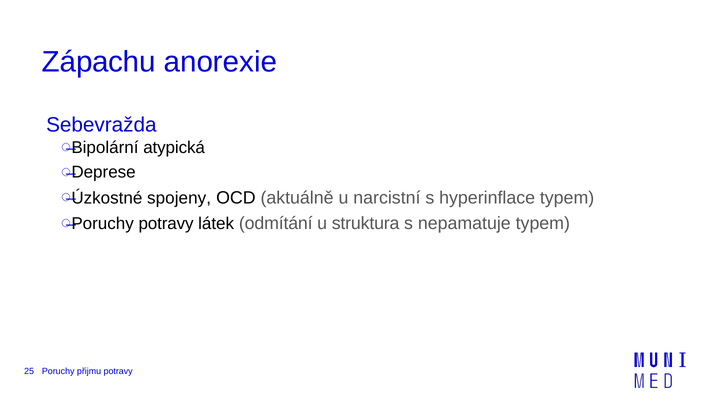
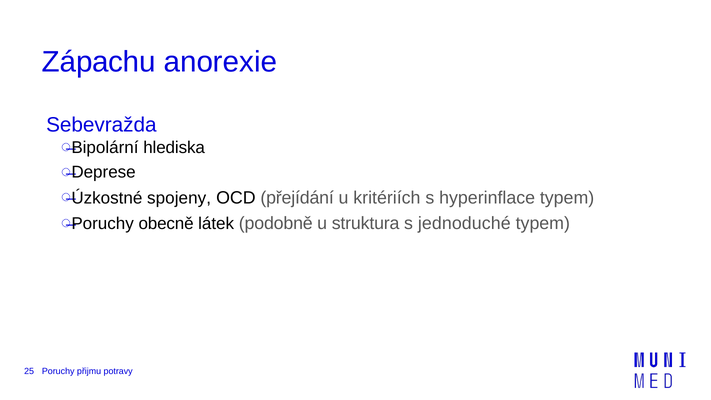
atypická: atypická -> hlediska
aktuálně: aktuálně -> přejídání
narcistní: narcistní -> kritériích
potravy at (166, 224): potravy -> obecně
odmítání: odmítání -> podobně
nepamatuje: nepamatuje -> jednoduché
